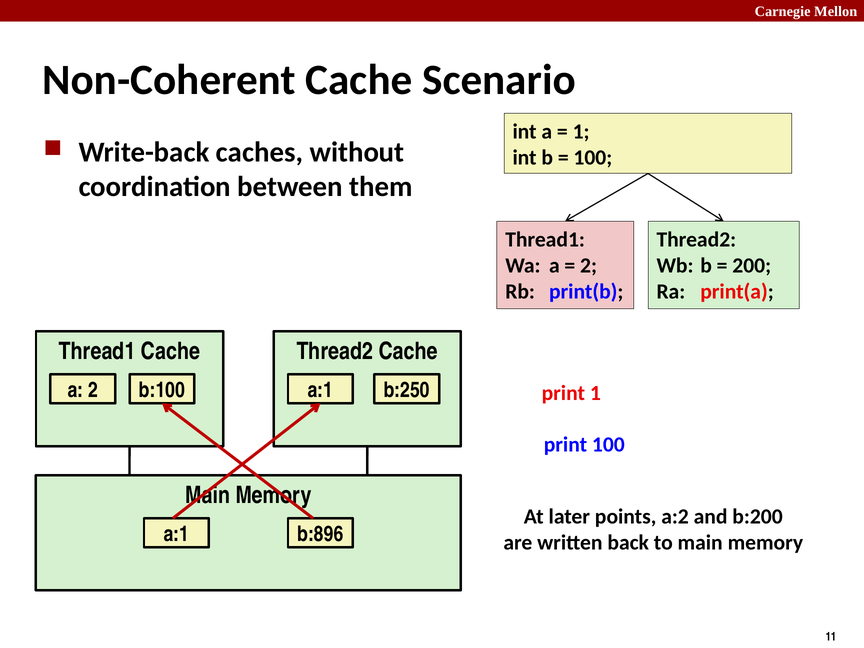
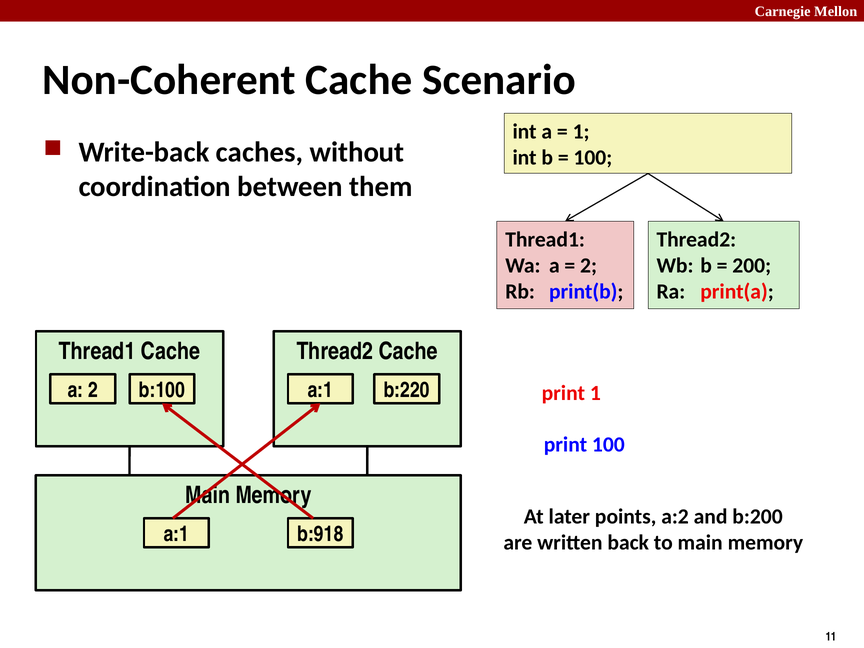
b:250: b:250 -> b:220
b:896: b:896 -> b:918
